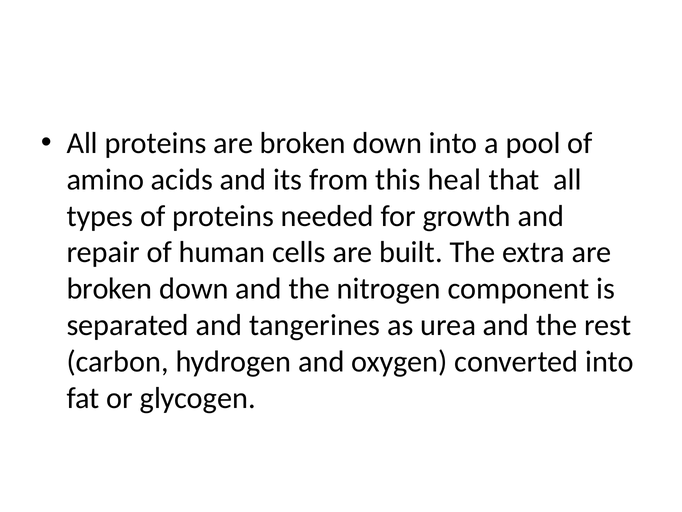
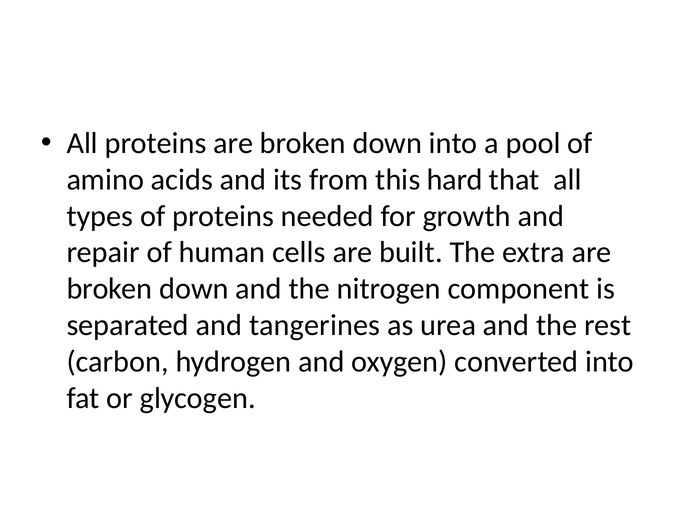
heal: heal -> hard
